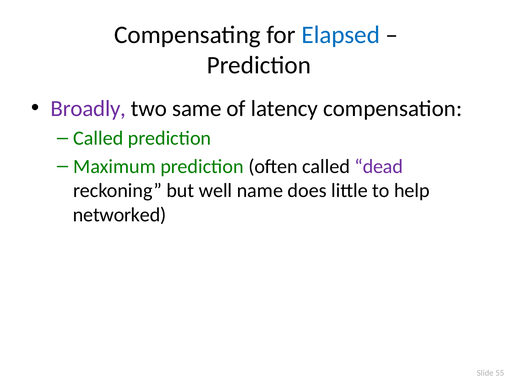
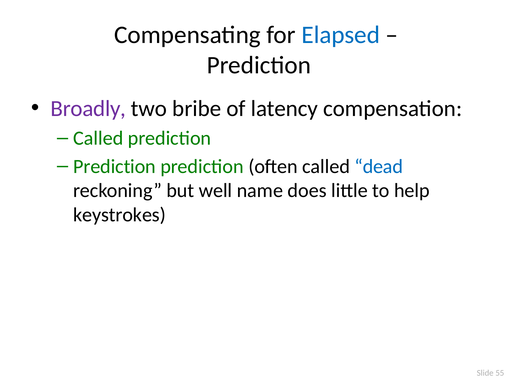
same: same -> bribe
Maximum at (115, 167): Maximum -> Prediction
dead colour: purple -> blue
networked: networked -> keystrokes
